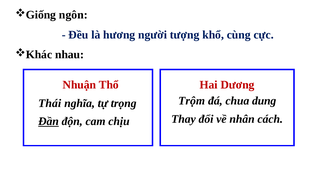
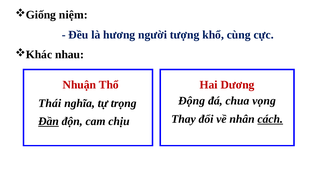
ngôn: ngôn -> niệm
Trộm: Trộm -> Động
dung: dung -> vọng
cách underline: none -> present
